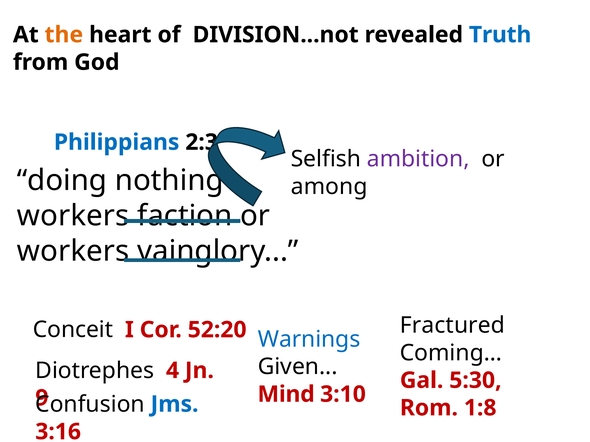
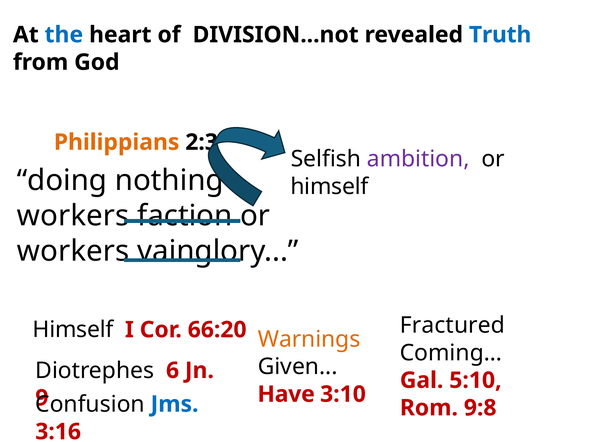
the colour: orange -> blue
Philippians colour: blue -> orange
among at (329, 187): among -> himself
Conceit at (73, 330): Conceit -> Himself
52:20: 52:20 -> 66:20
Warnings colour: blue -> orange
4: 4 -> 6
5:30: 5:30 -> 5:10
Mind: Mind -> Have
1:8: 1:8 -> 9:8
